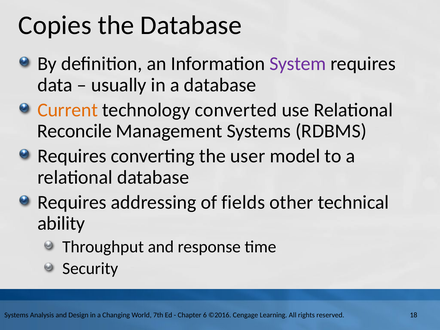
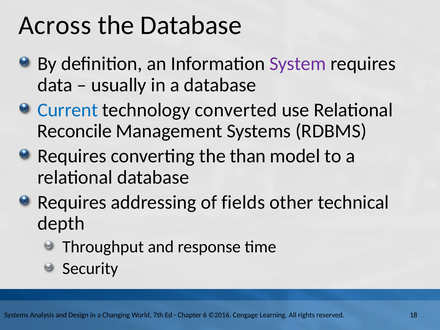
Copies: Copies -> Across
Current colour: orange -> blue
user: user -> than
ability: ability -> depth
